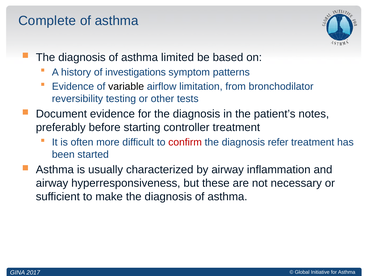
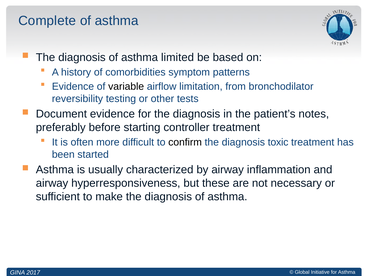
investigations: investigations -> comorbidities
confirm colour: red -> black
refer: refer -> toxic
